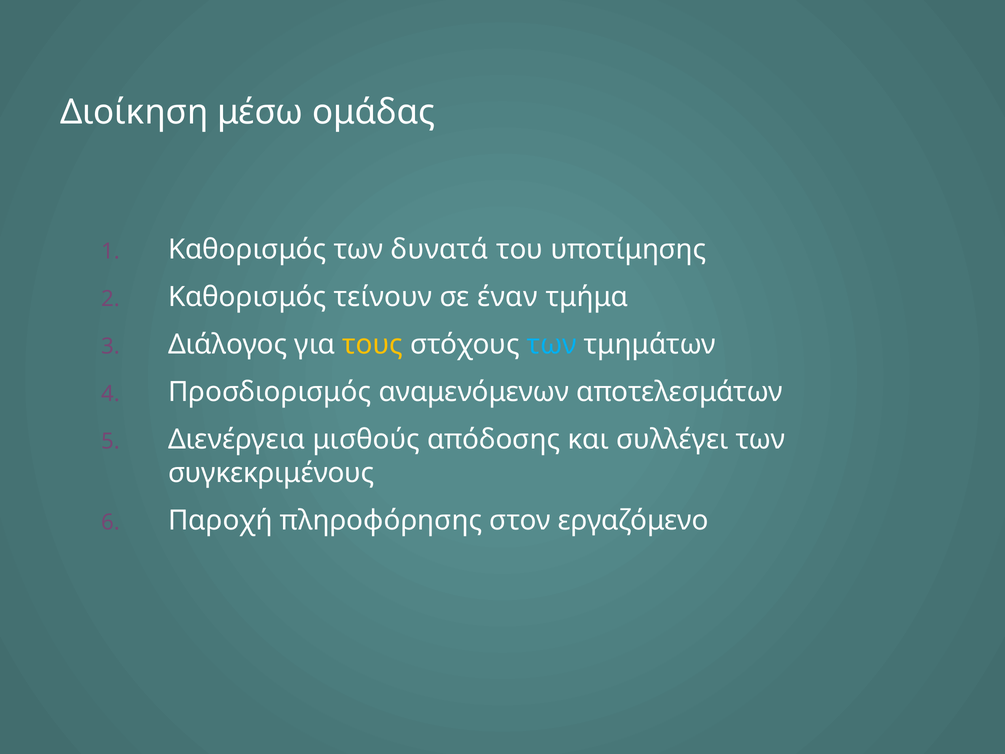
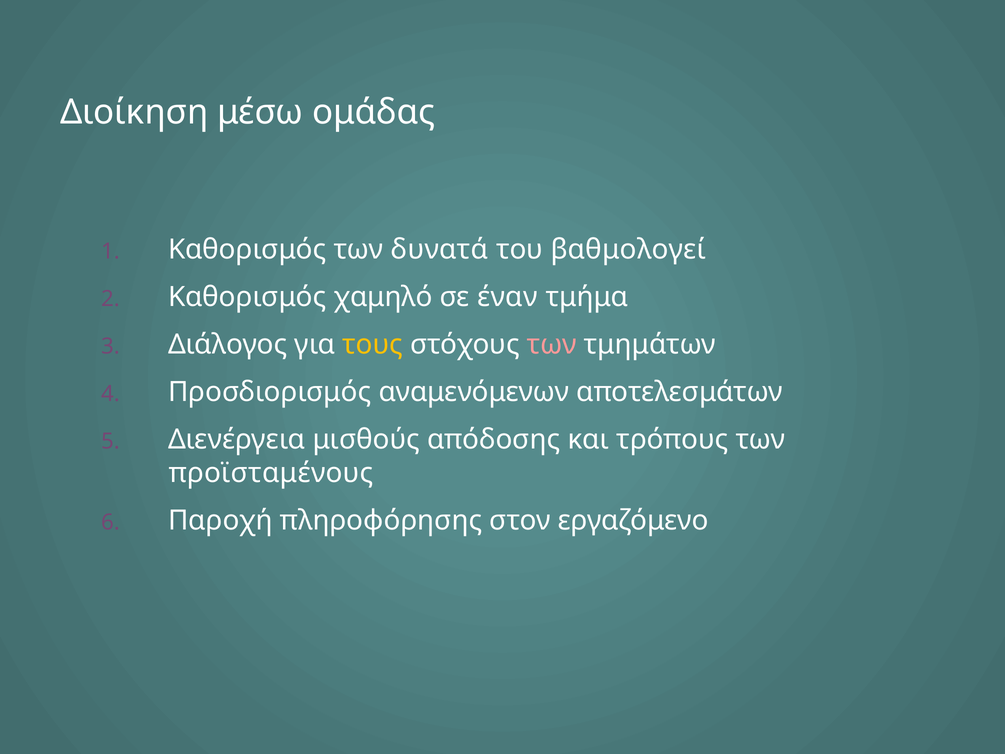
υποτίμησης: υποτίμησης -> βαθμολογεί
τείνουν: τείνουν -> χαμηλό
των at (552, 344) colour: light blue -> pink
συλλέγει: συλλέγει -> τρόπους
συγκεκριμένους: συγκεκριμένους -> προϊσταμένους
